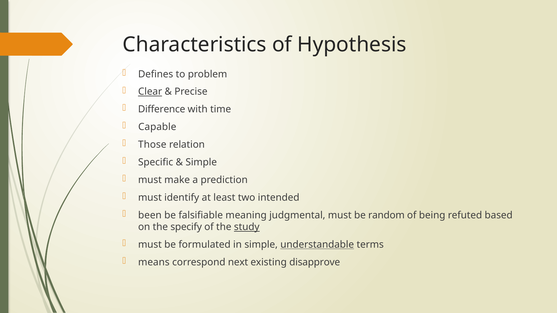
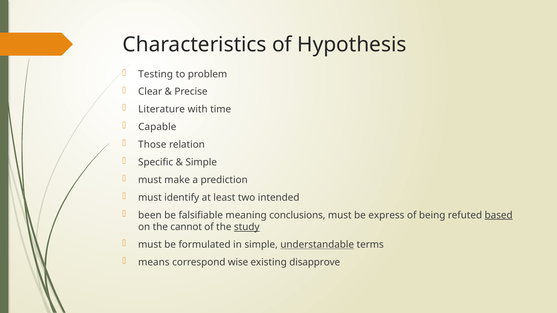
Defines: Defines -> Testing
Clear underline: present -> none
Difference: Difference -> Literature
judgmental: judgmental -> conclusions
random: random -> express
based underline: none -> present
specify: specify -> cannot
next: next -> wise
